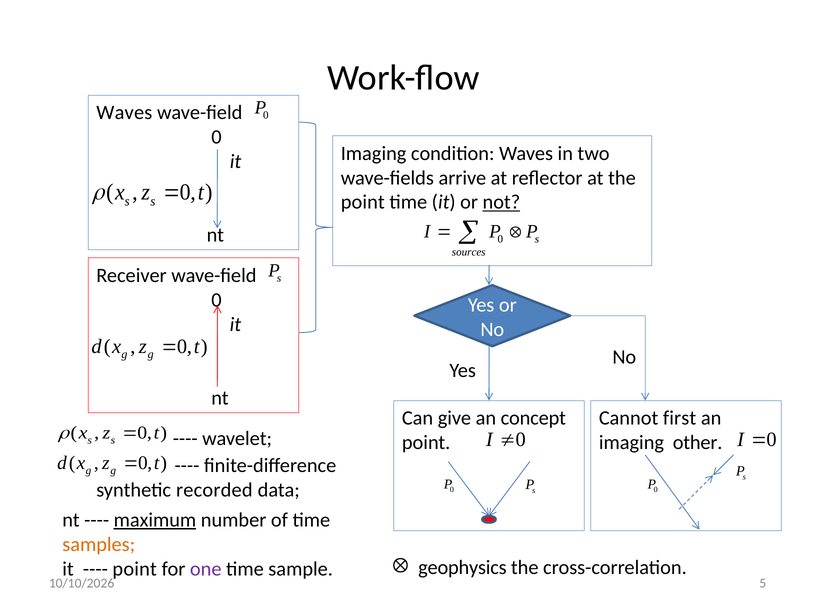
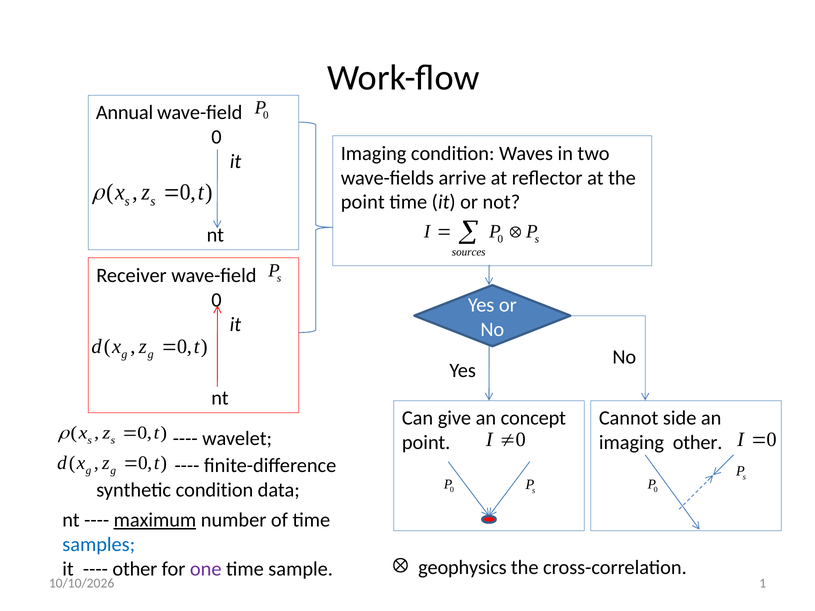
Waves at (124, 113): Waves -> Annual
not underline: present -> none
first: first -> side
synthetic recorded: recorded -> condition
samples colour: orange -> blue
point at (135, 569): point -> other
5: 5 -> 1
